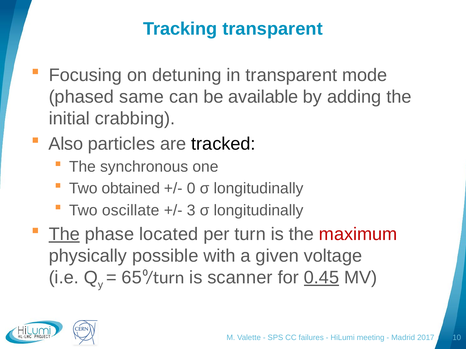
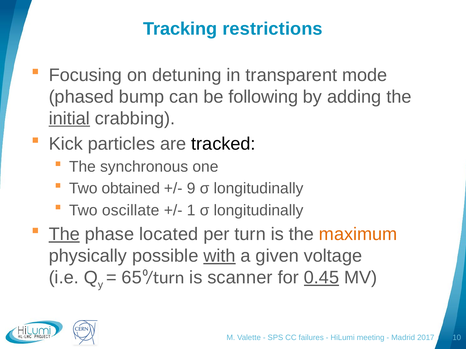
Tracking transparent: transparent -> restrictions
same: same -> bump
available: available -> following
initial underline: none -> present
Also: Also -> Kick
0: 0 -> 9
3: 3 -> 1
maximum colour: red -> orange
with underline: none -> present
